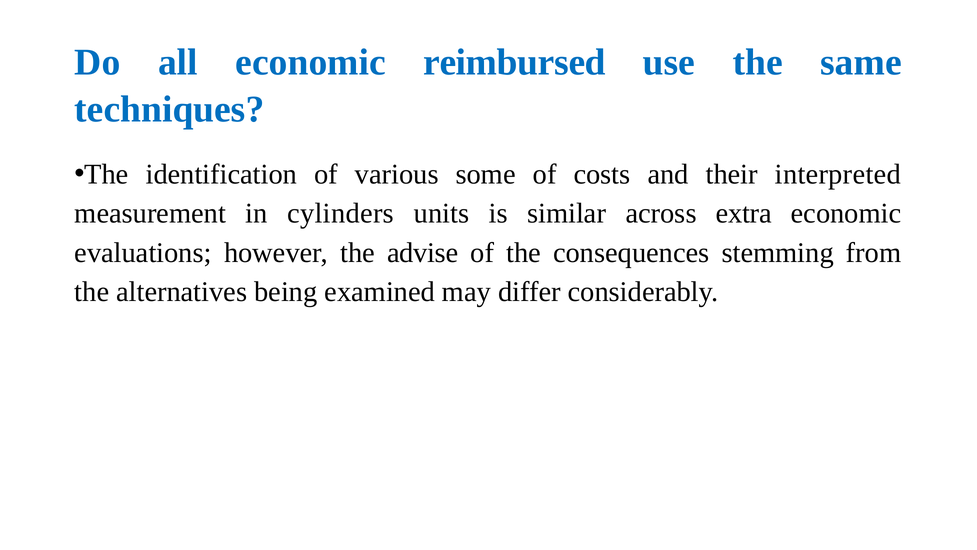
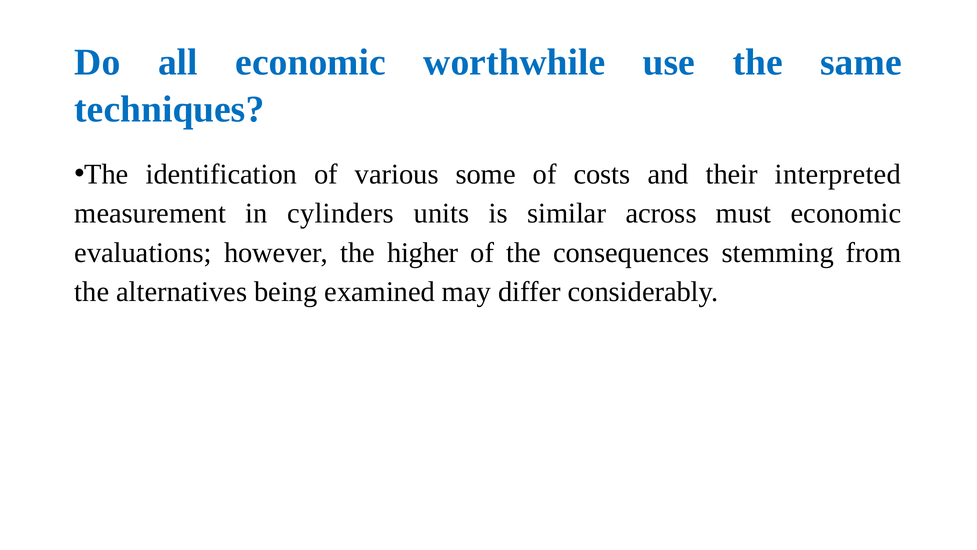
reimbursed: reimbursed -> worthwhile
extra: extra -> must
advise: advise -> higher
